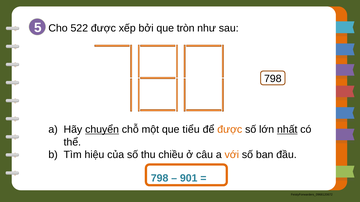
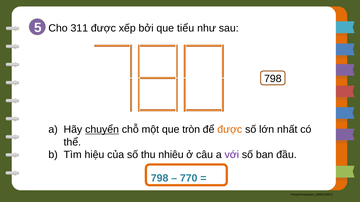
522: 522 -> 311
tròn: tròn -> tiểu
tiểu: tiểu -> tròn
nhất underline: present -> none
chiều: chiều -> nhiêu
với colour: orange -> purple
901: 901 -> 770
